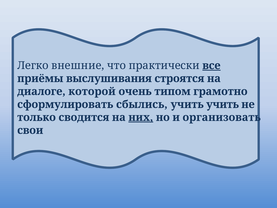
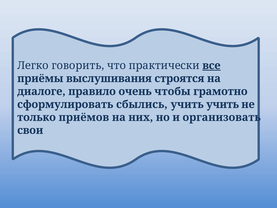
внешние: внешние -> говорить
которой: которой -> правило
типом: типом -> чтобы
сводится: сводится -> приёмов
них underline: present -> none
